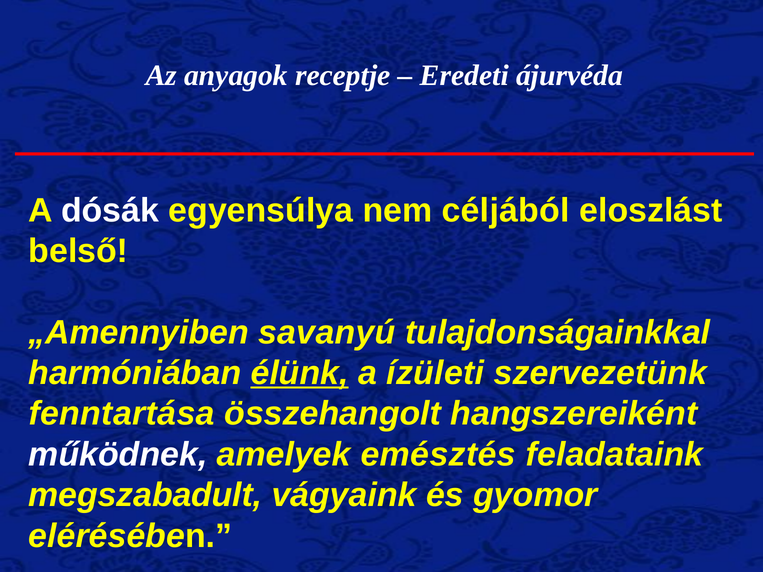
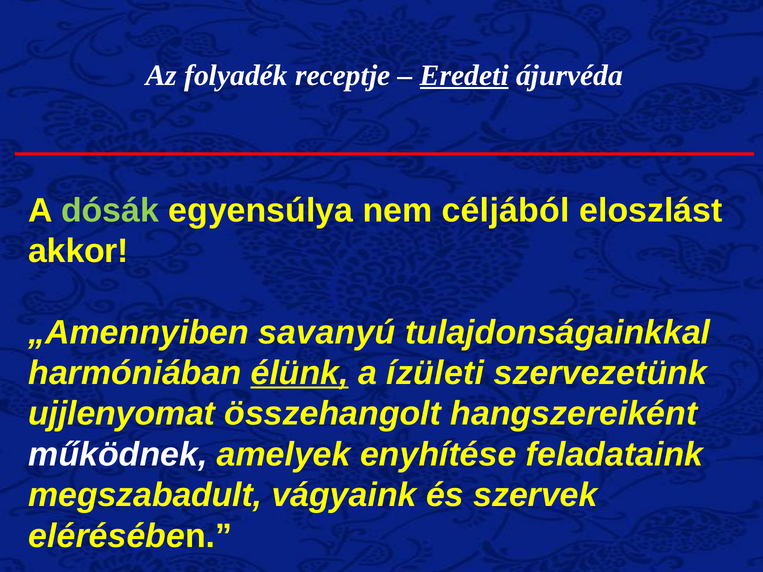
anyagok: anyagok -> folyadék
Eredeti underline: none -> present
dósák colour: white -> light green
belső: belső -> akkor
fenntartása: fenntartása -> ujjlenyomat
emésztés: emésztés -> enyhítése
gyomor: gyomor -> szervek
